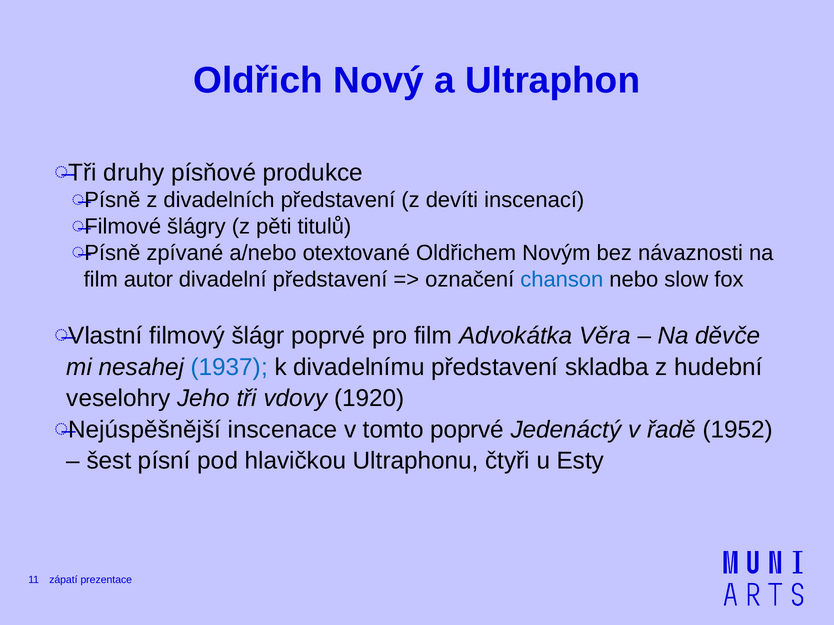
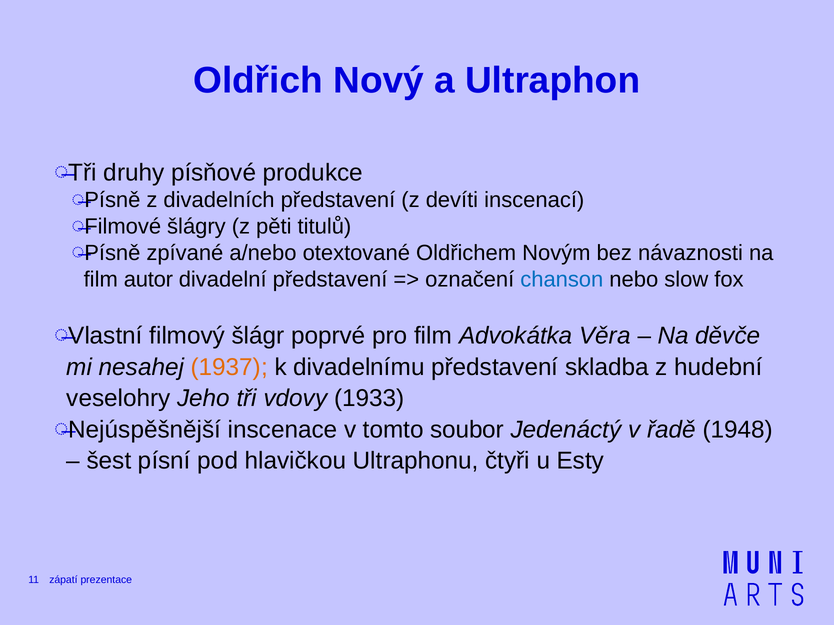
1937 colour: blue -> orange
1920: 1920 -> 1933
tomto poprvé: poprvé -> soubor
1952: 1952 -> 1948
